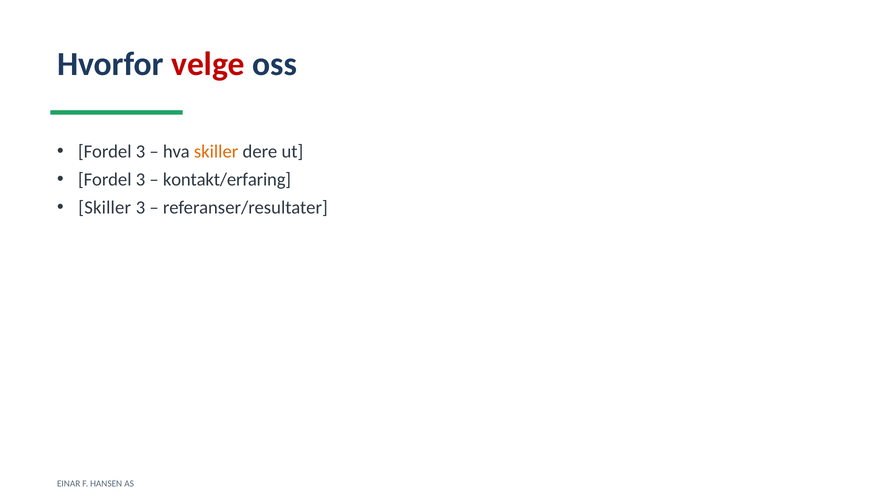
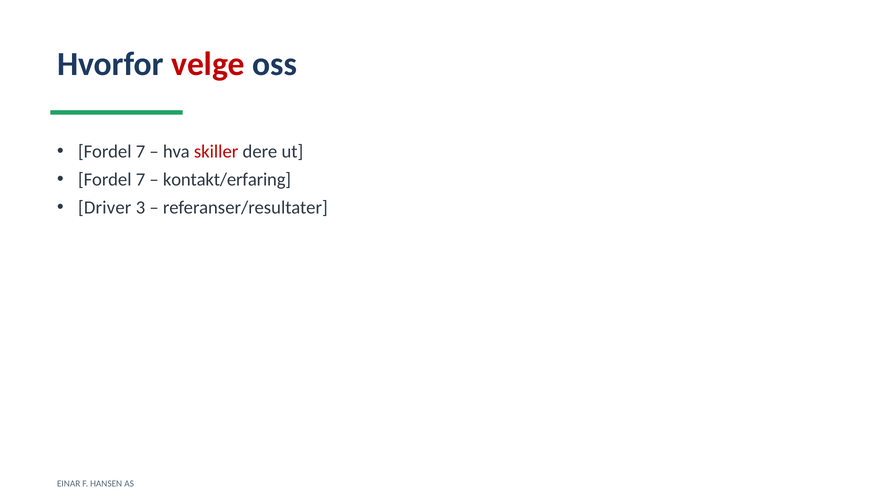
3 at (141, 152): 3 -> 7
skiller at (216, 152) colour: orange -> red
3 at (141, 180): 3 -> 7
Skiller at (105, 208): Skiller -> Driver
